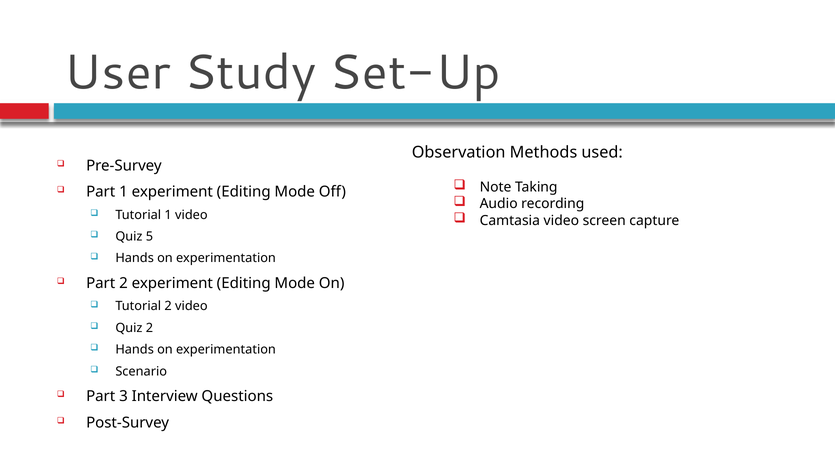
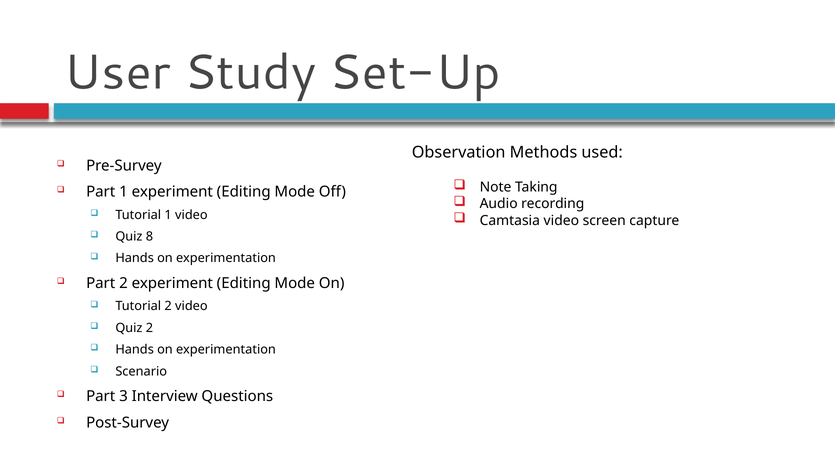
5: 5 -> 8
